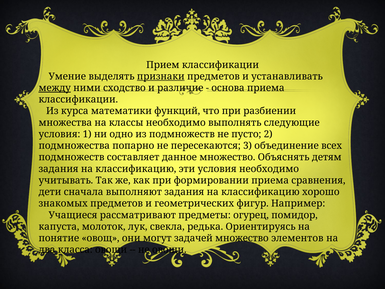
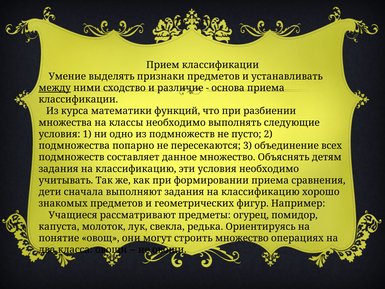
признаки underline: present -> none
задачей: задачей -> строить
элементов: элементов -> операциях
